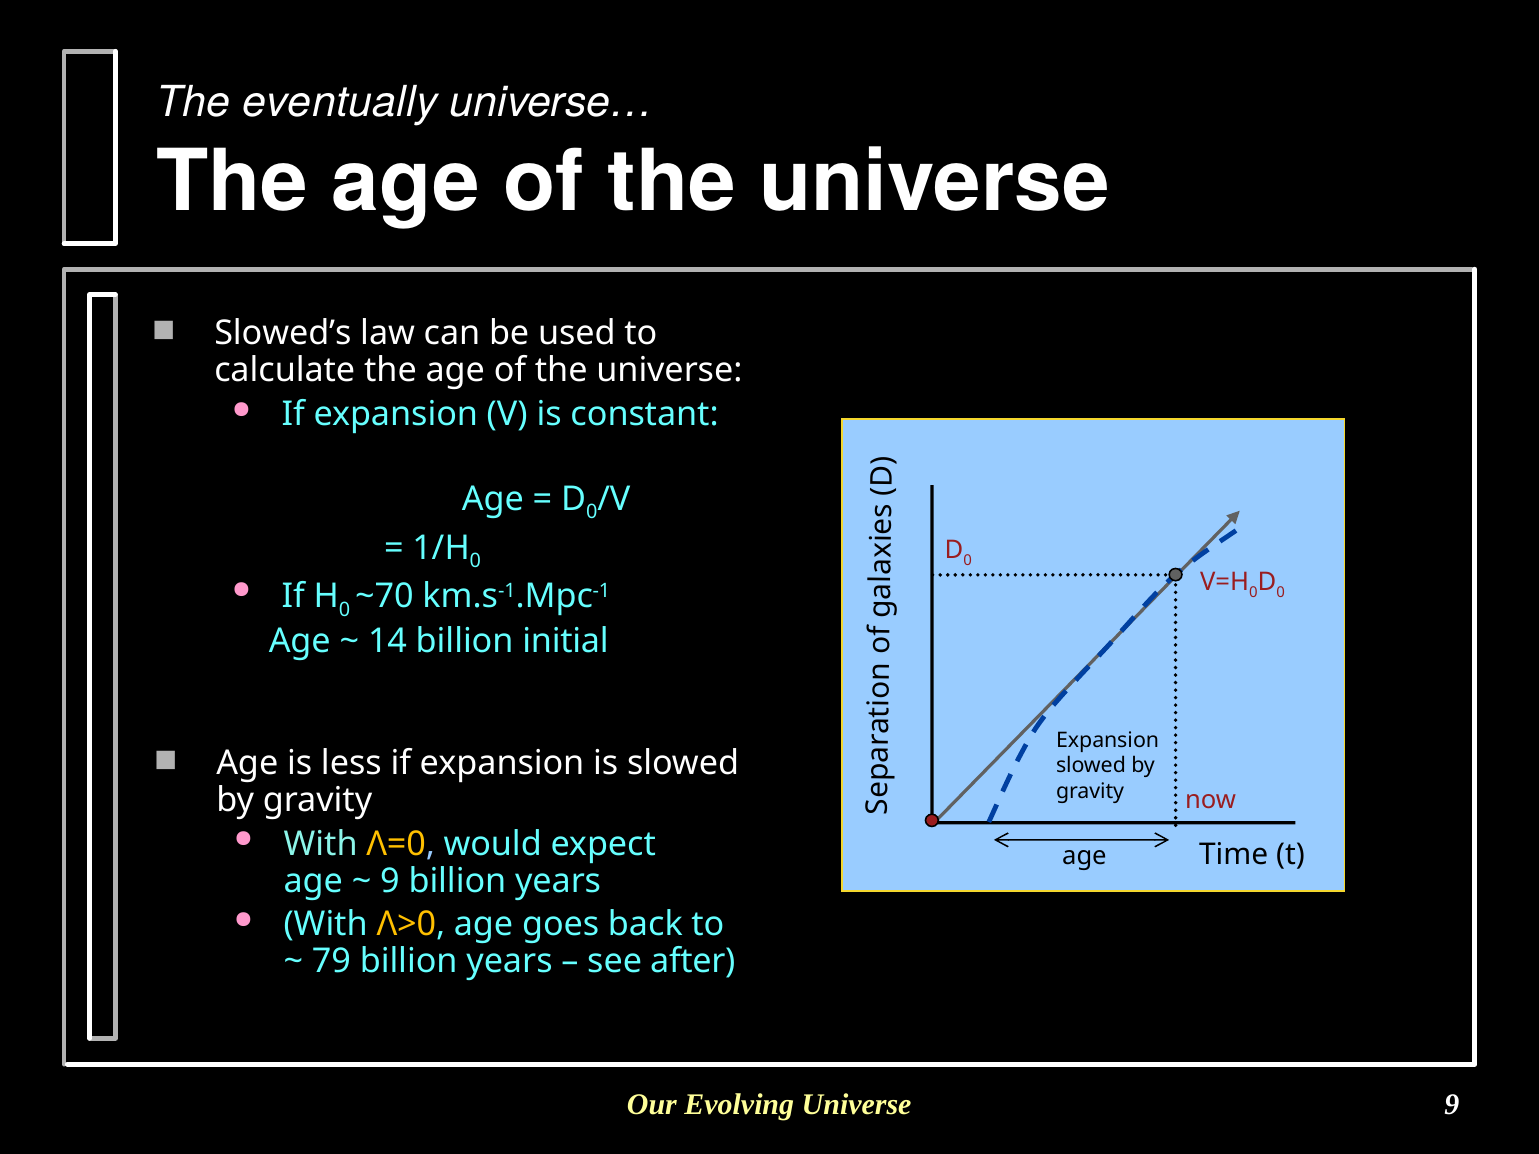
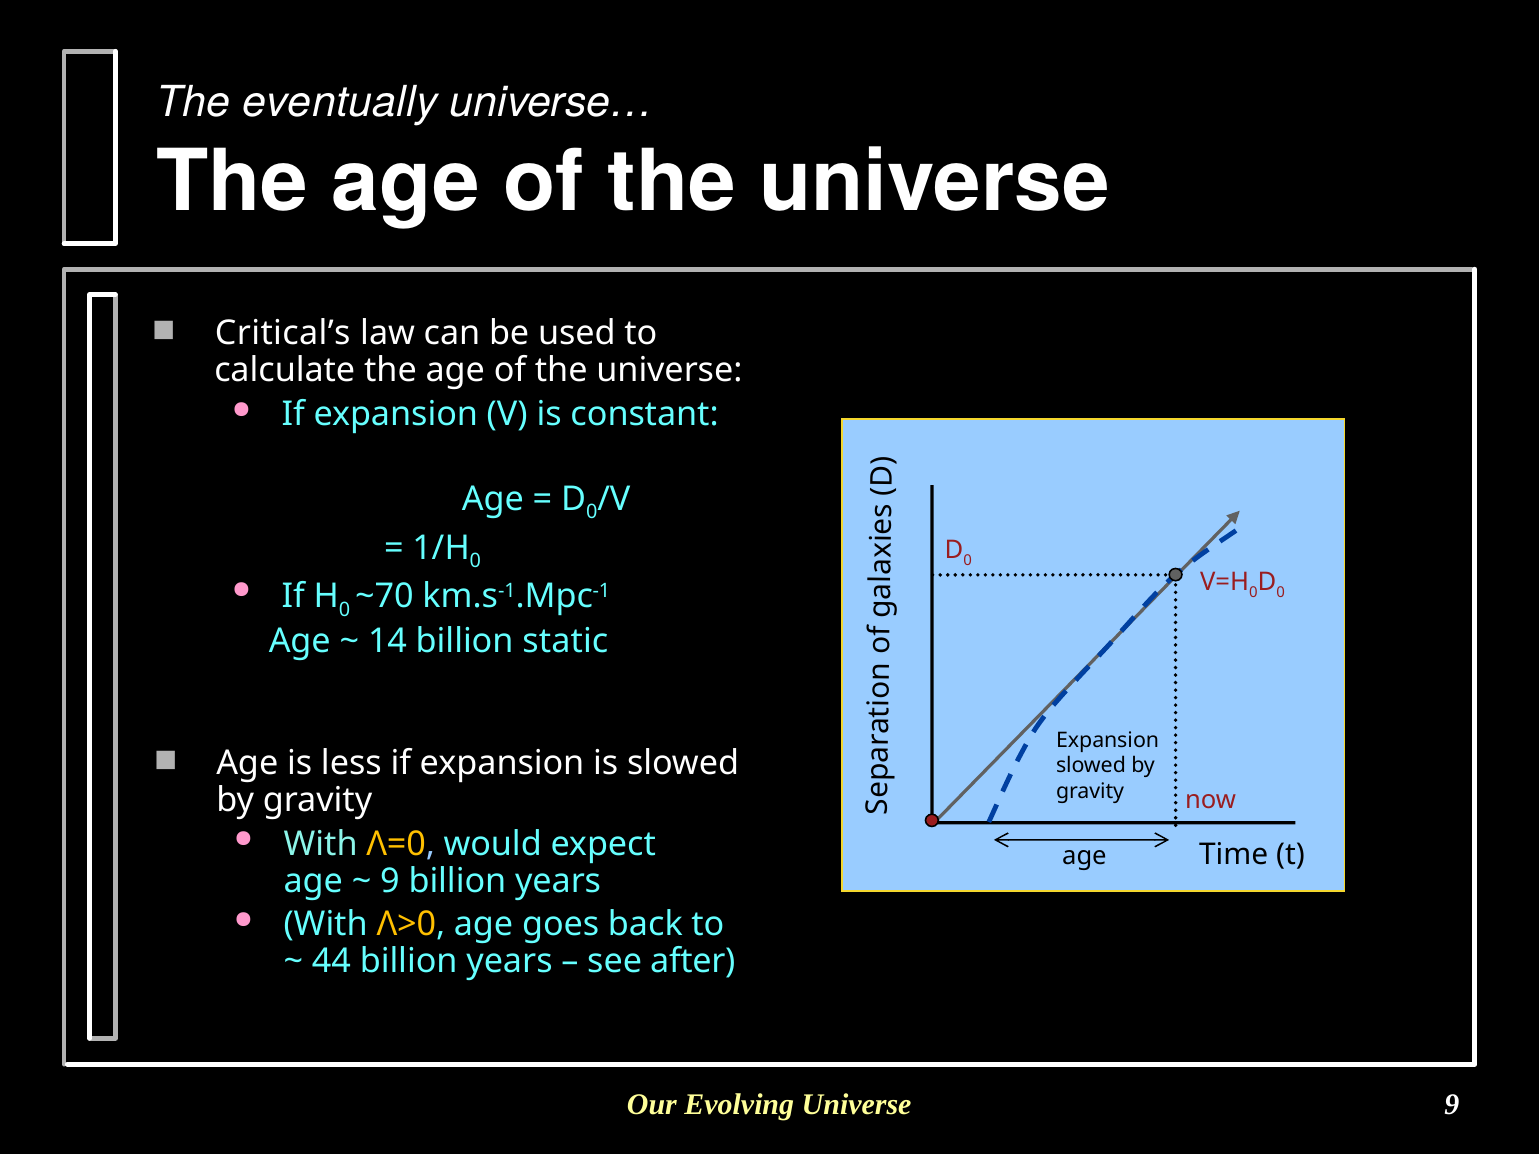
Slowed’s: Slowed’s -> Critical’s
initial: initial -> static
79: 79 -> 44
